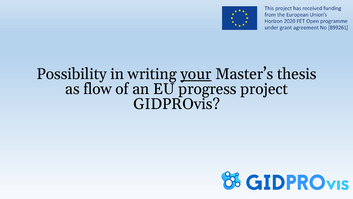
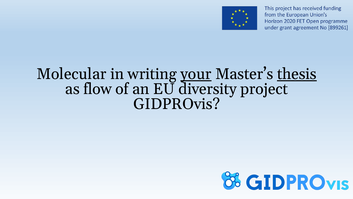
Possibility: Possibility -> Molecular
thesis underline: none -> present
progress: progress -> diversity
